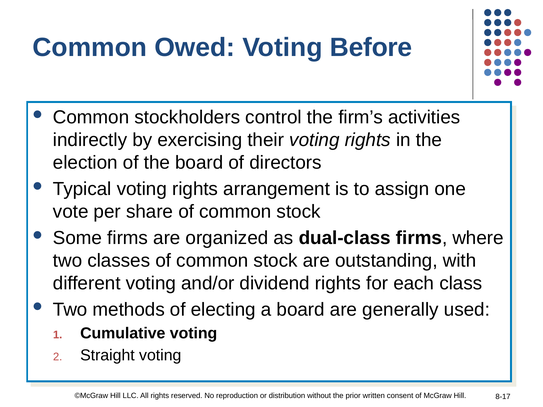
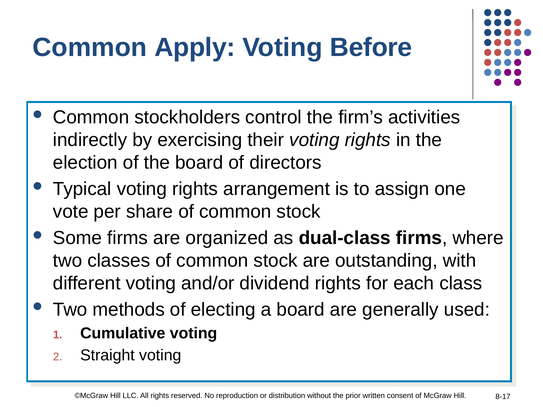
Owed: Owed -> Apply
